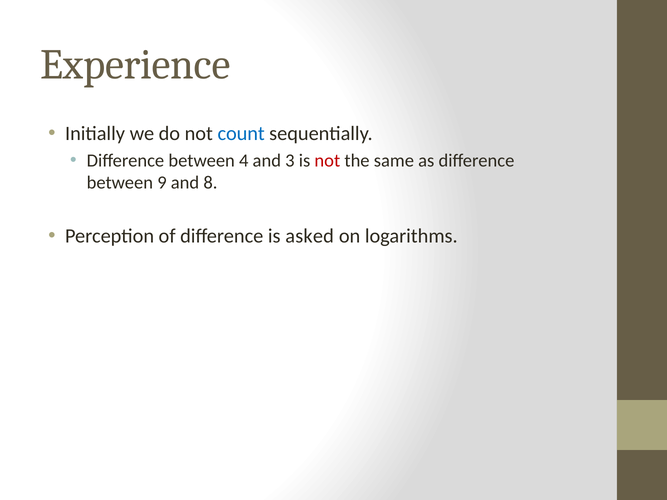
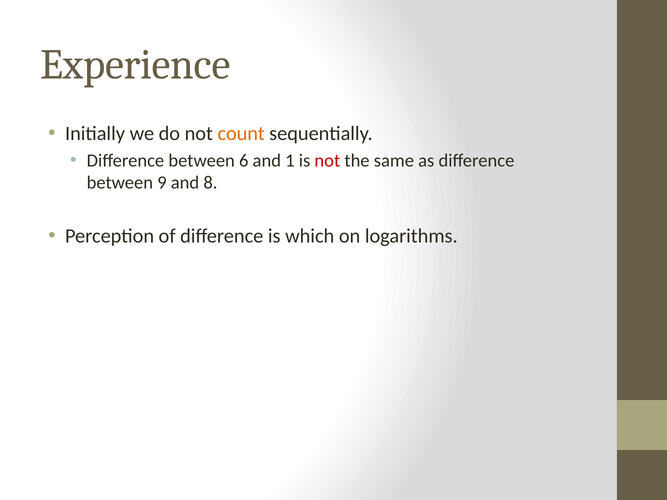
count colour: blue -> orange
4: 4 -> 6
3: 3 -> 1
asked: asked -> which
